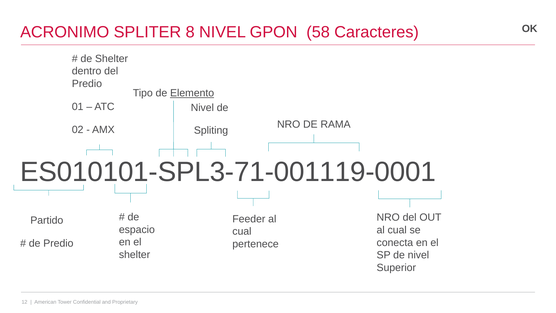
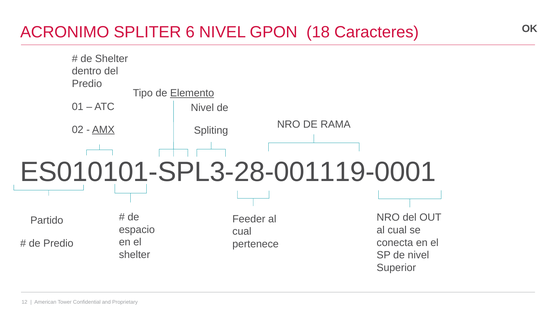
8: 8 -> 6
58: 58 -> 18
AMX underline: none -> present
ES010101-SPL3-71-001119-0001: ES010101-SPL3-71-001119-0001 -> ES010101-SPL3-28-001119-0001
